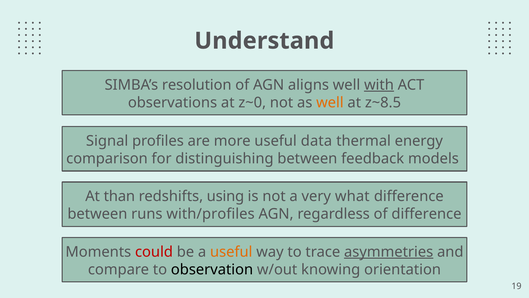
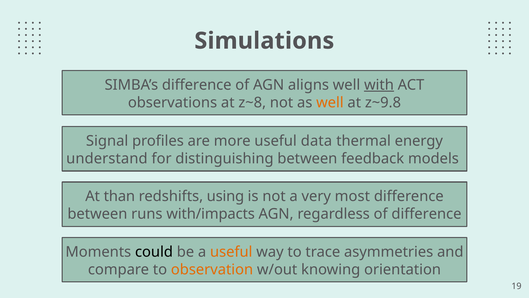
Understand: Understand -> Simulations
SIMBA’s resolution: resolution -> difference
z~0: z~0 -> z~8
z~8.5: z~8.5 -> z~9.8
comparison: comparison -> understand
what: what -> most
with/profiles: with/profiles -> with/impacts
could colour: red -> black
asymmetries underline: present -> none
observation colour: black -> orange
